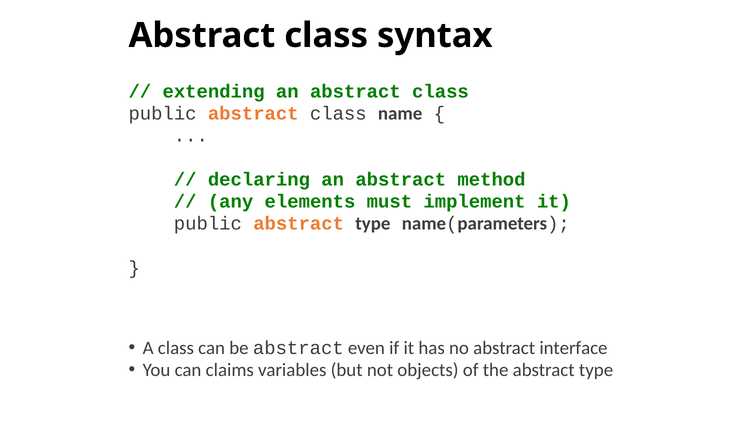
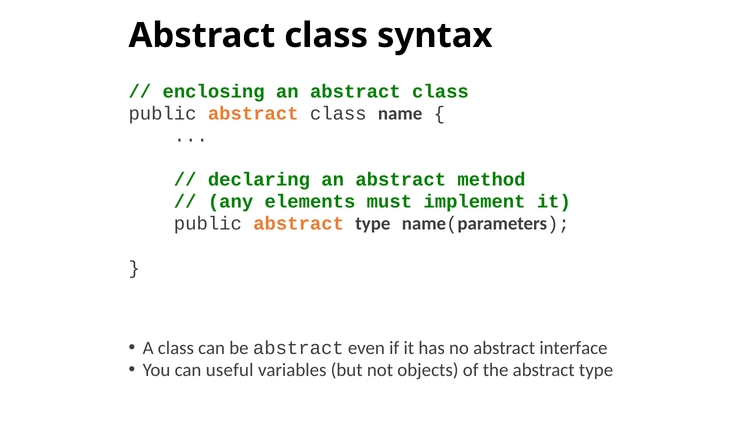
extending: extending -> enclosing
claims: claims -> useful
